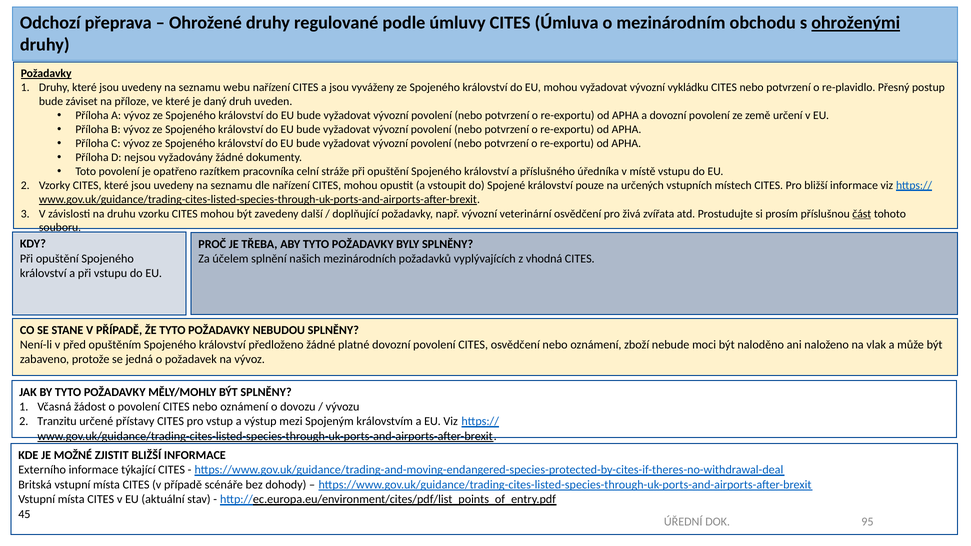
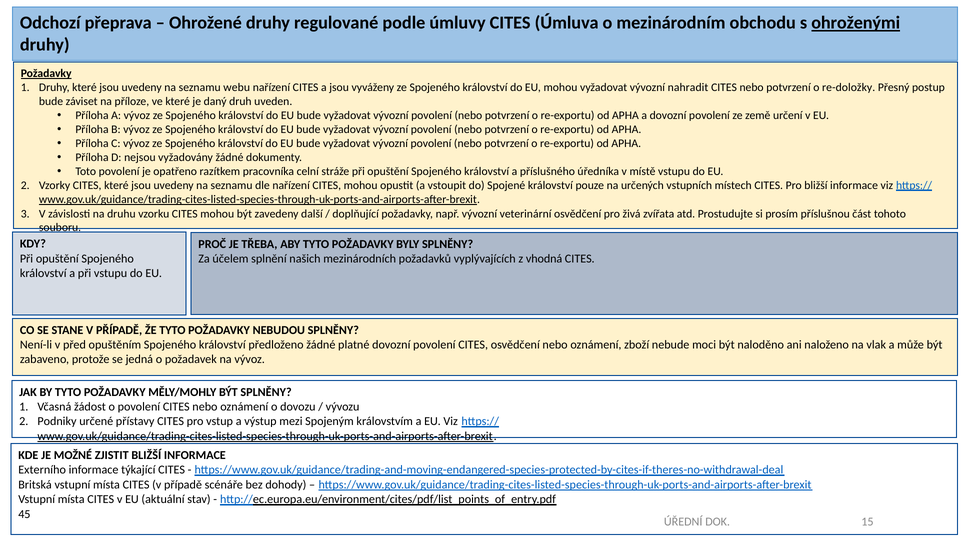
vykládku: vykládku -> nahradit
re-plavidlo: re-plavidlo -> re-doložky
část underline: present -> none
Tranzitu: Tranzitu -> Podniky
95: 95 -> 15
